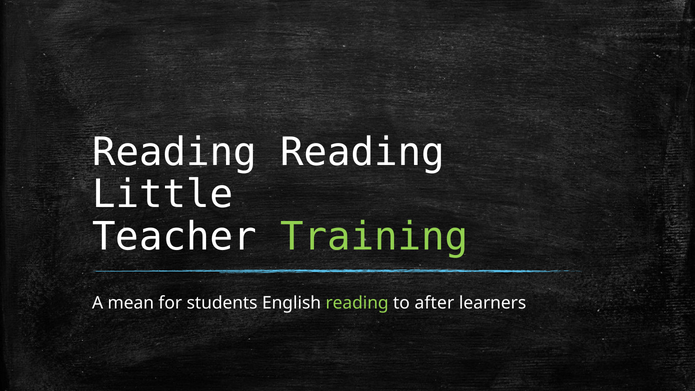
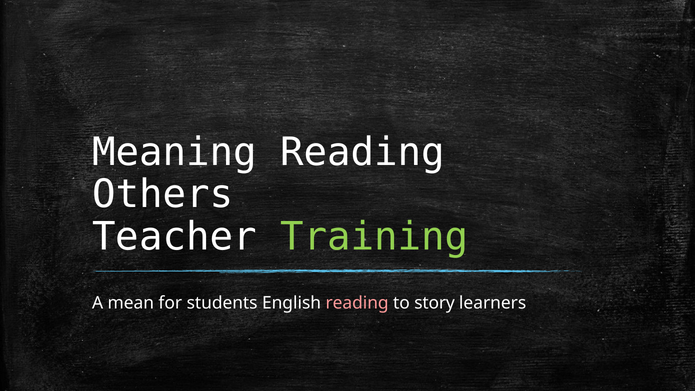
Reading at (174, 152): Reading -> Meaning
Little: Little -> Others
reading at (357, 303) colour: light green -> pink
after: after -> story
